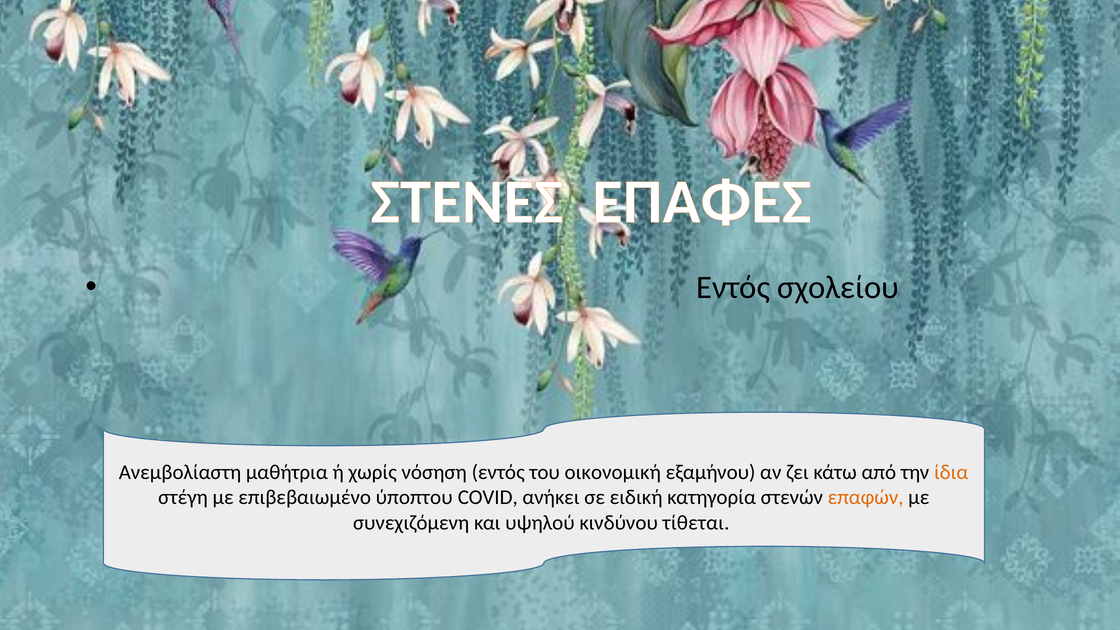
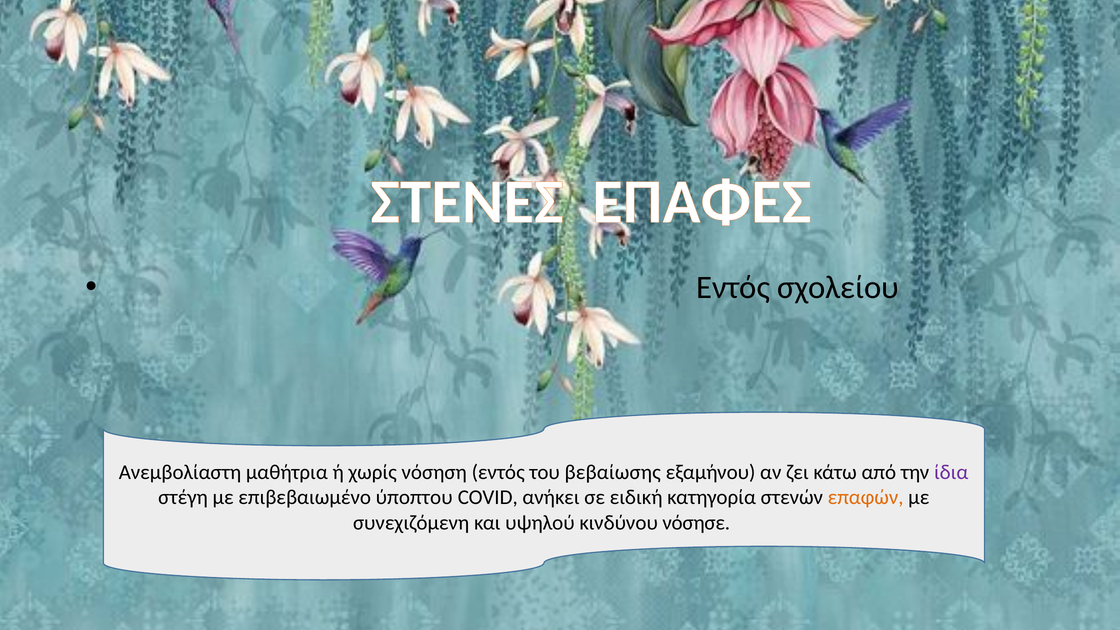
οικονομική: οικονομική -> βεβαίωσης
ίδια colour: orange -> purple
τίθεται: τίθεται -> νόσησε
